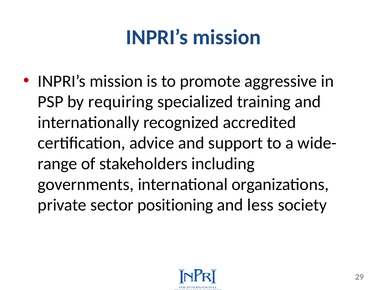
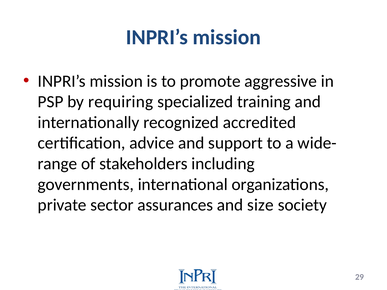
positioning: positioning -> assurances
less: less -> size
